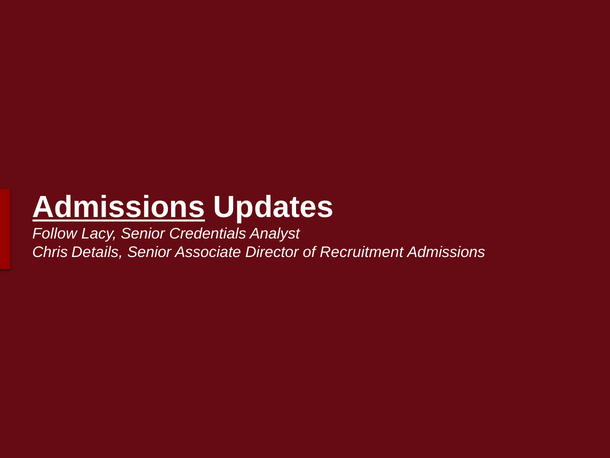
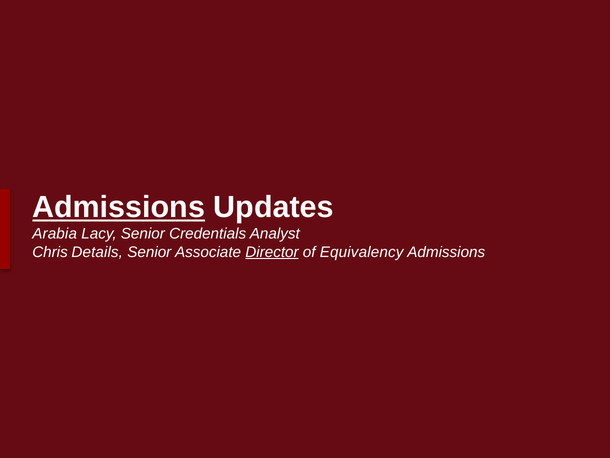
Follow: Follow -> Arabia
Director underline: none -> present
Recruitment: Recruitment -> Equivalency
